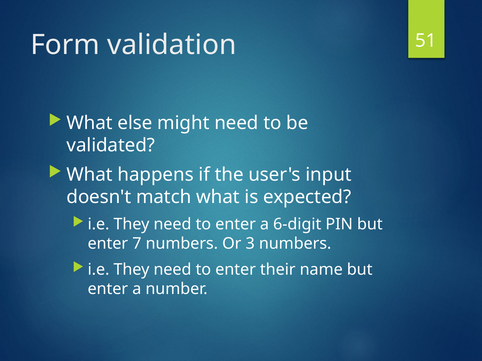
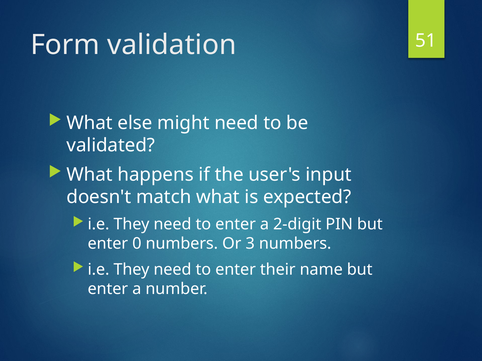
6-digit: 6-digit -> 2-digit
7: 7 -> 0
